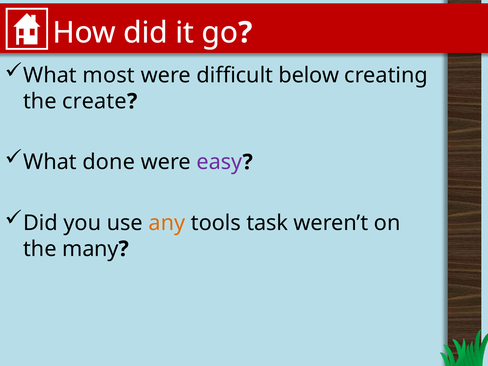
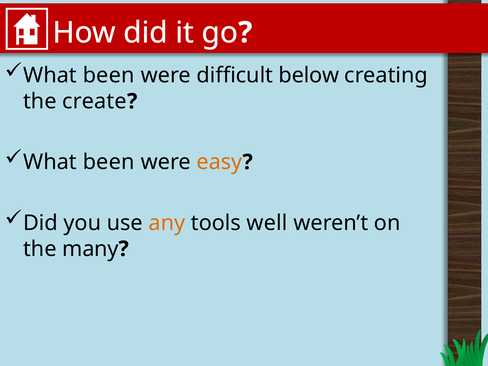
most at (109, 75): most -> been
done at (109, 162): done -> been
easy colour: purple -> orange
task: task -> well
